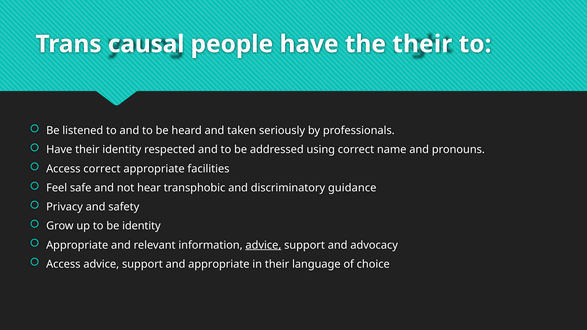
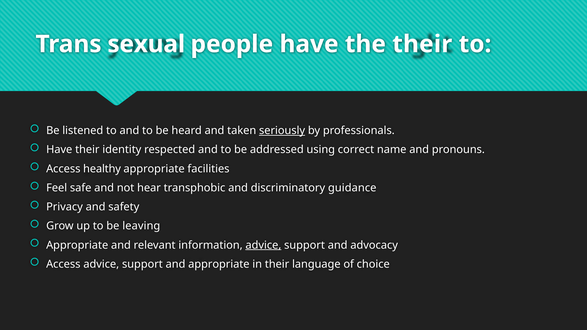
causal: causal -> sexual
seriously underline: none -> present
Access correct: correct -> healthy
be identity: identity -> leaving
